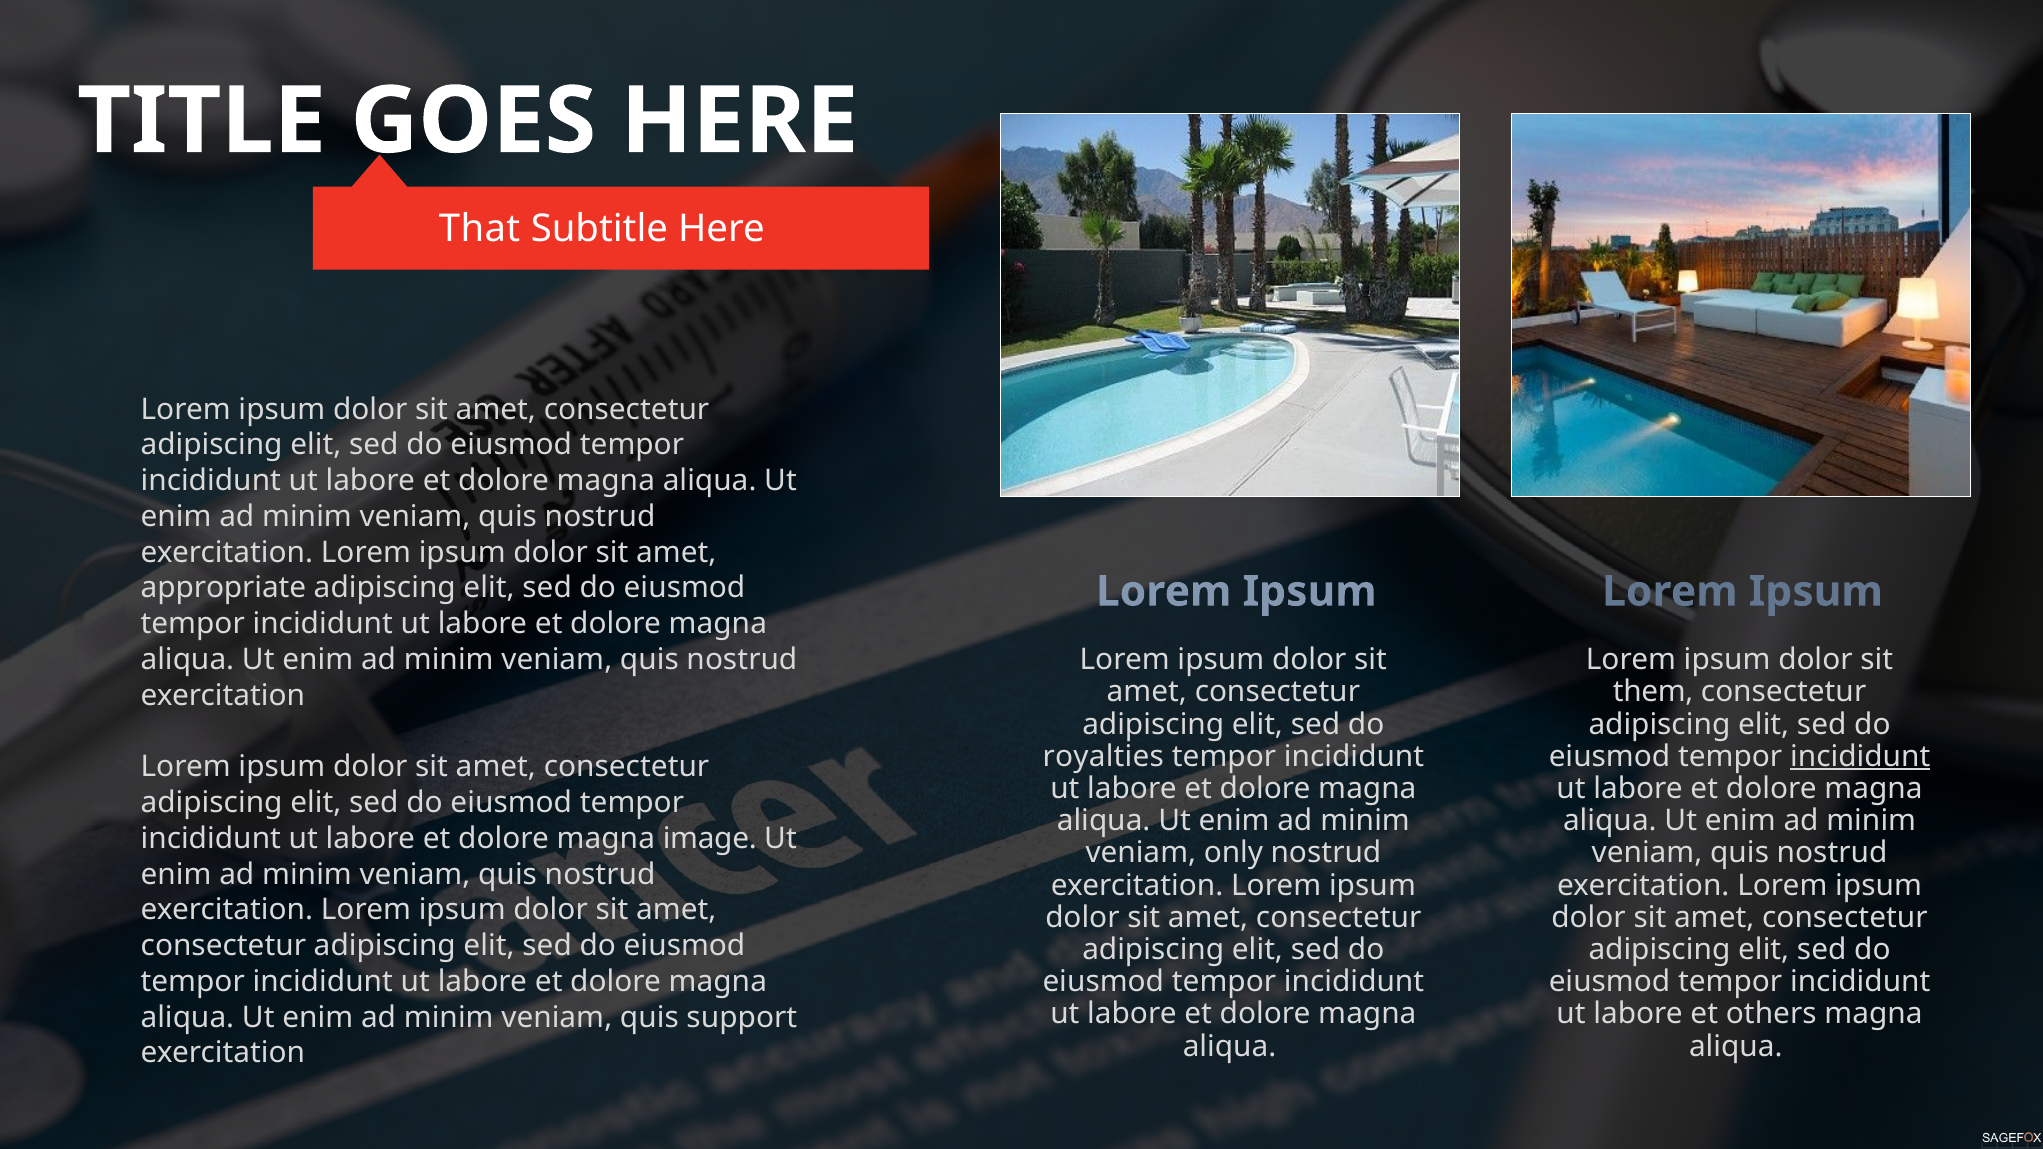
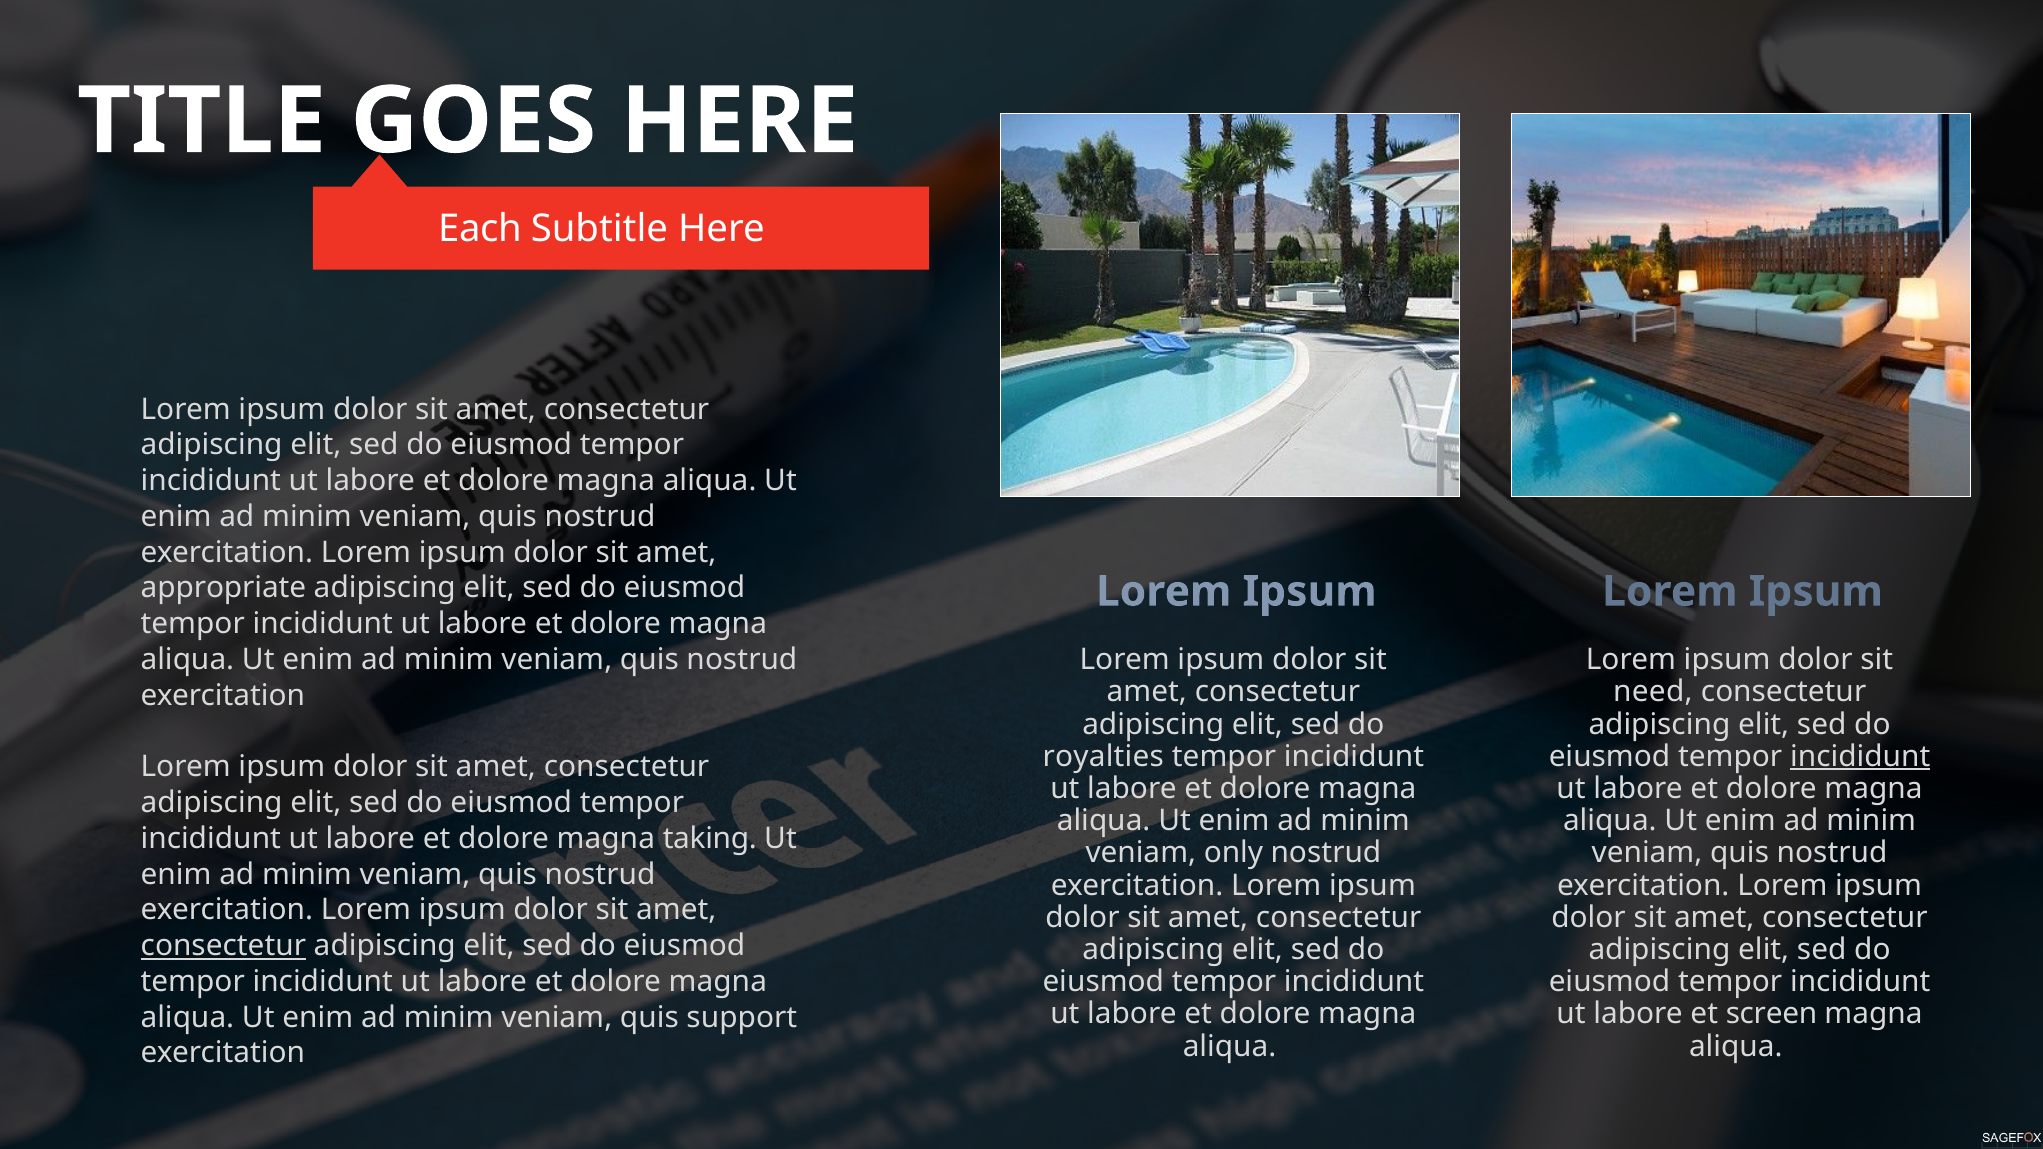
That: That -> Each
them: them -> need
image: image -> taking
consectetur at (223, 946) underline: none -> present
others: others -> screen
